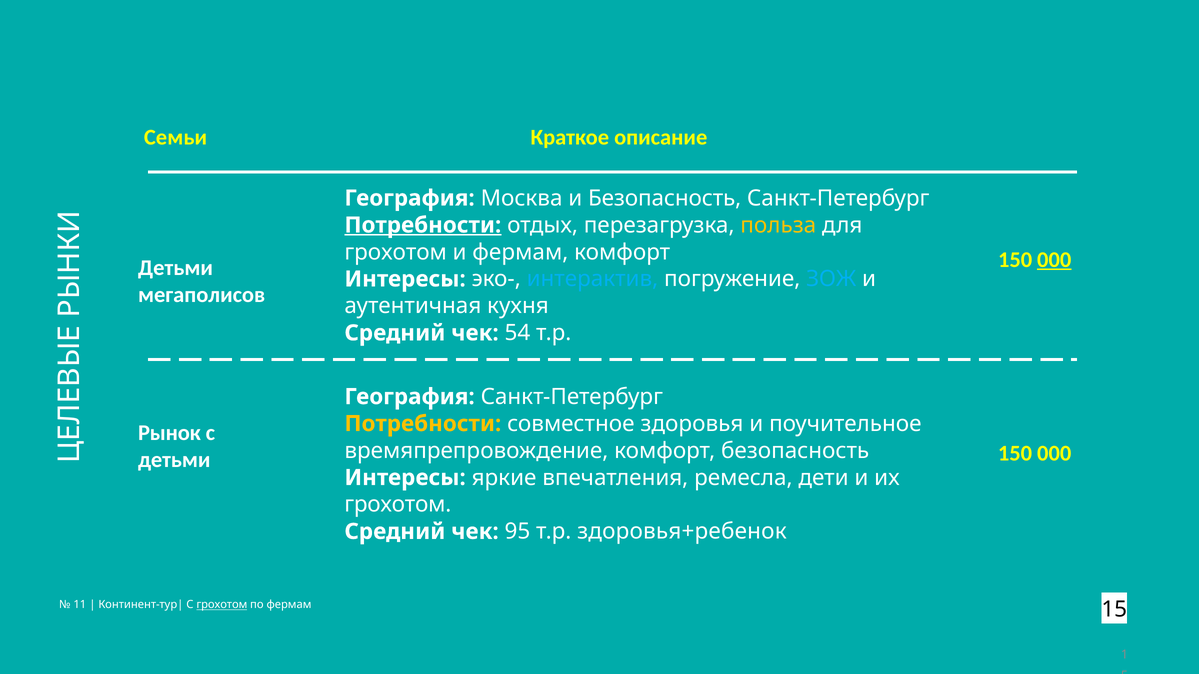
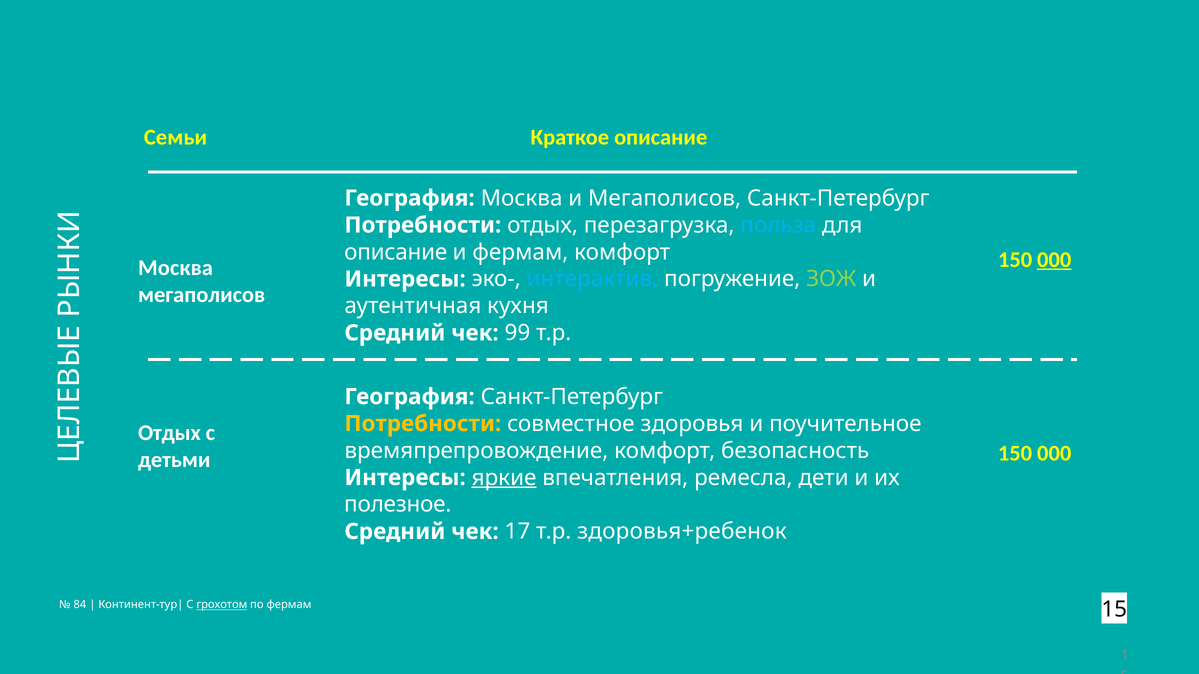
и Безопасность: Безопасность -> Мегаполисов
Потребности at (423, 225) underline: present -> none
польза colour: yellow -> light blue
грохотом at (396, 252): грохотом -> описание
Детьми at (176, 268): Детьми -> Москва
ЗОЖ colour: light blue -> light green
54: 54 -> 99
Рынок at (169, 433): Рынок -> Отдых
яркие underline: none -> present
грохотом at (398, 505): грохотом -> полезное
95: 95 -> 17
11: 11 -> 84
